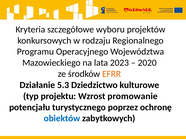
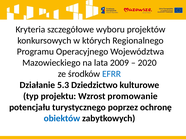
rodzaju: rodzaju -> których
2023: 2023 -> 2009
EFRR colour: orange -> blue
